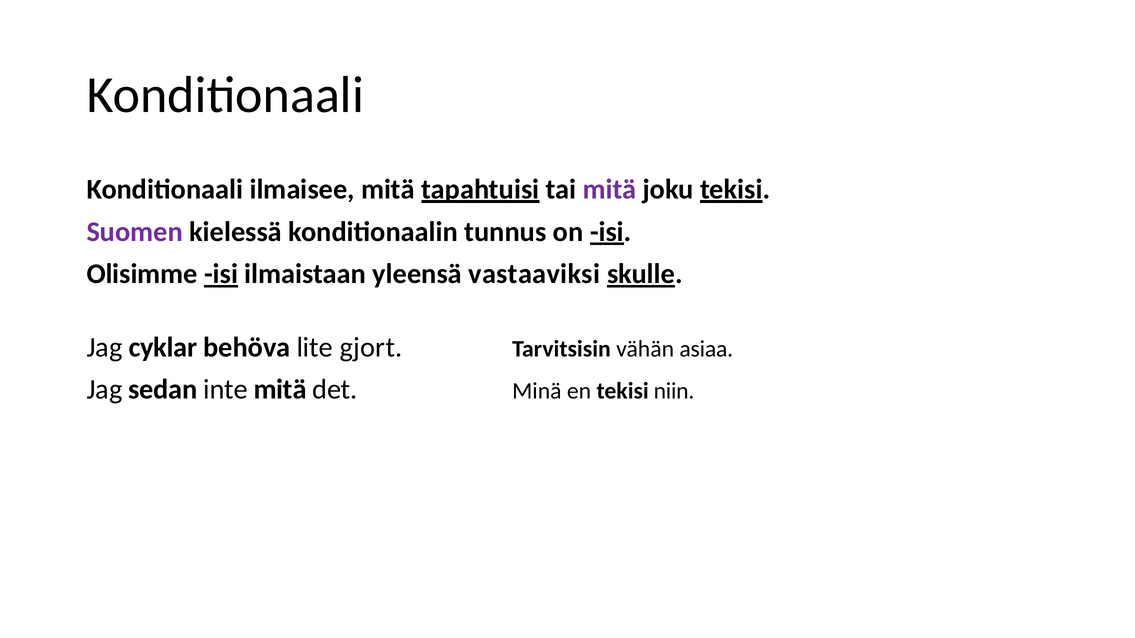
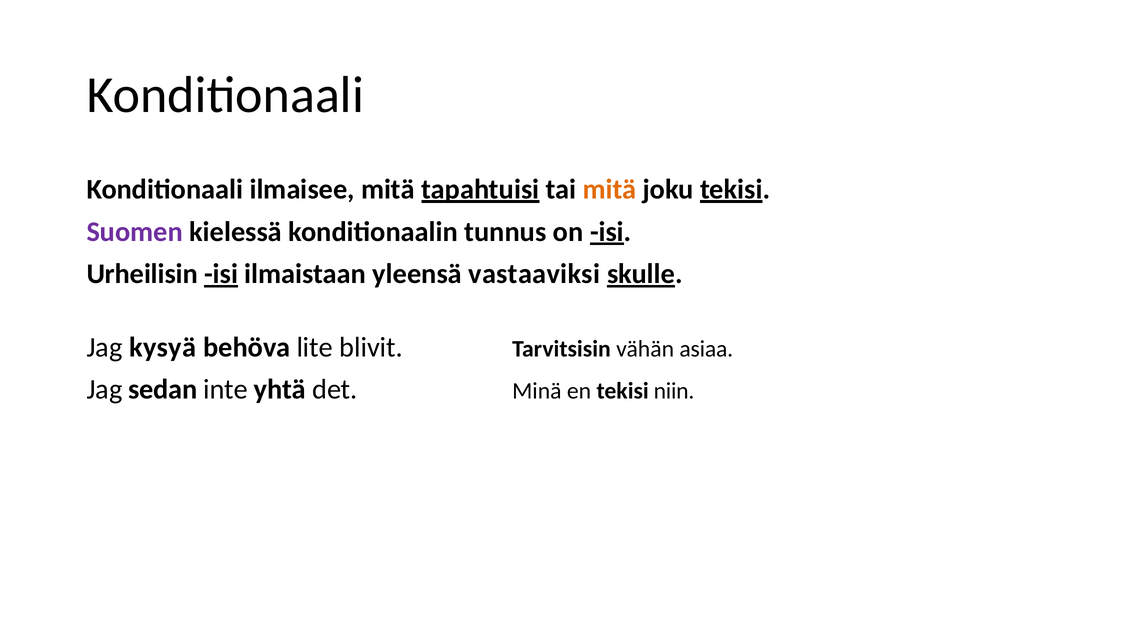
mitä at (609, 189) colour: purple -> orange
Olisimme: Olisimme -> Urheilisin
cyklar: cyklar -> kysyä
gjort: gjort -> blivit
inte mitä: mitä -> yhtä
